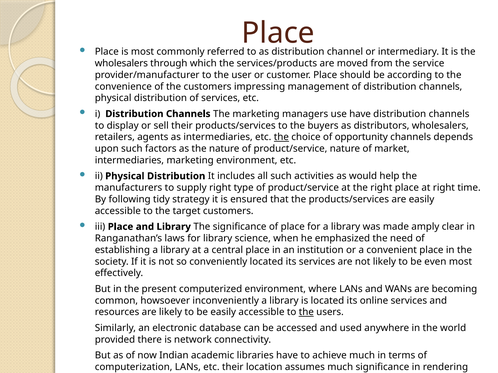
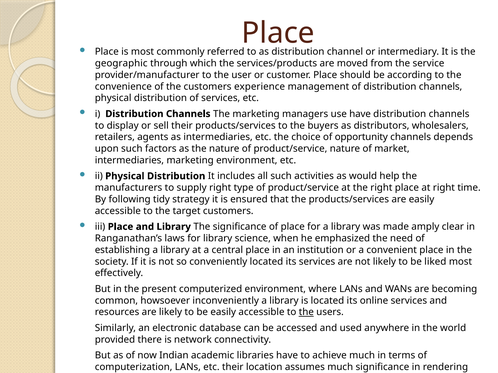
wholesalers at (121, 63): wholesalers -> geographic
impressing: impressing -> experience
the at (281, 137) underline: present -> none
even: even -> liked
